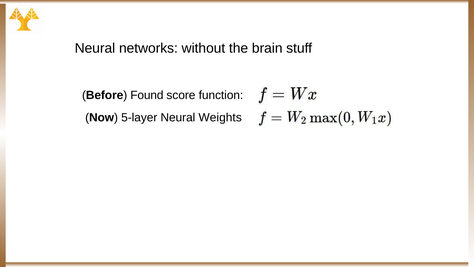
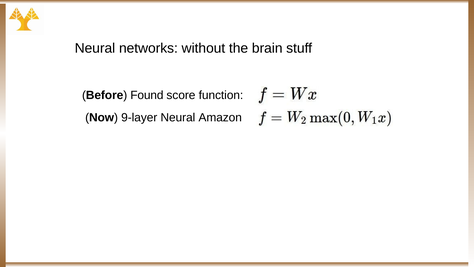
5-layer: 5-layer -> 9-layer
Weights: Weights -> Amazon
